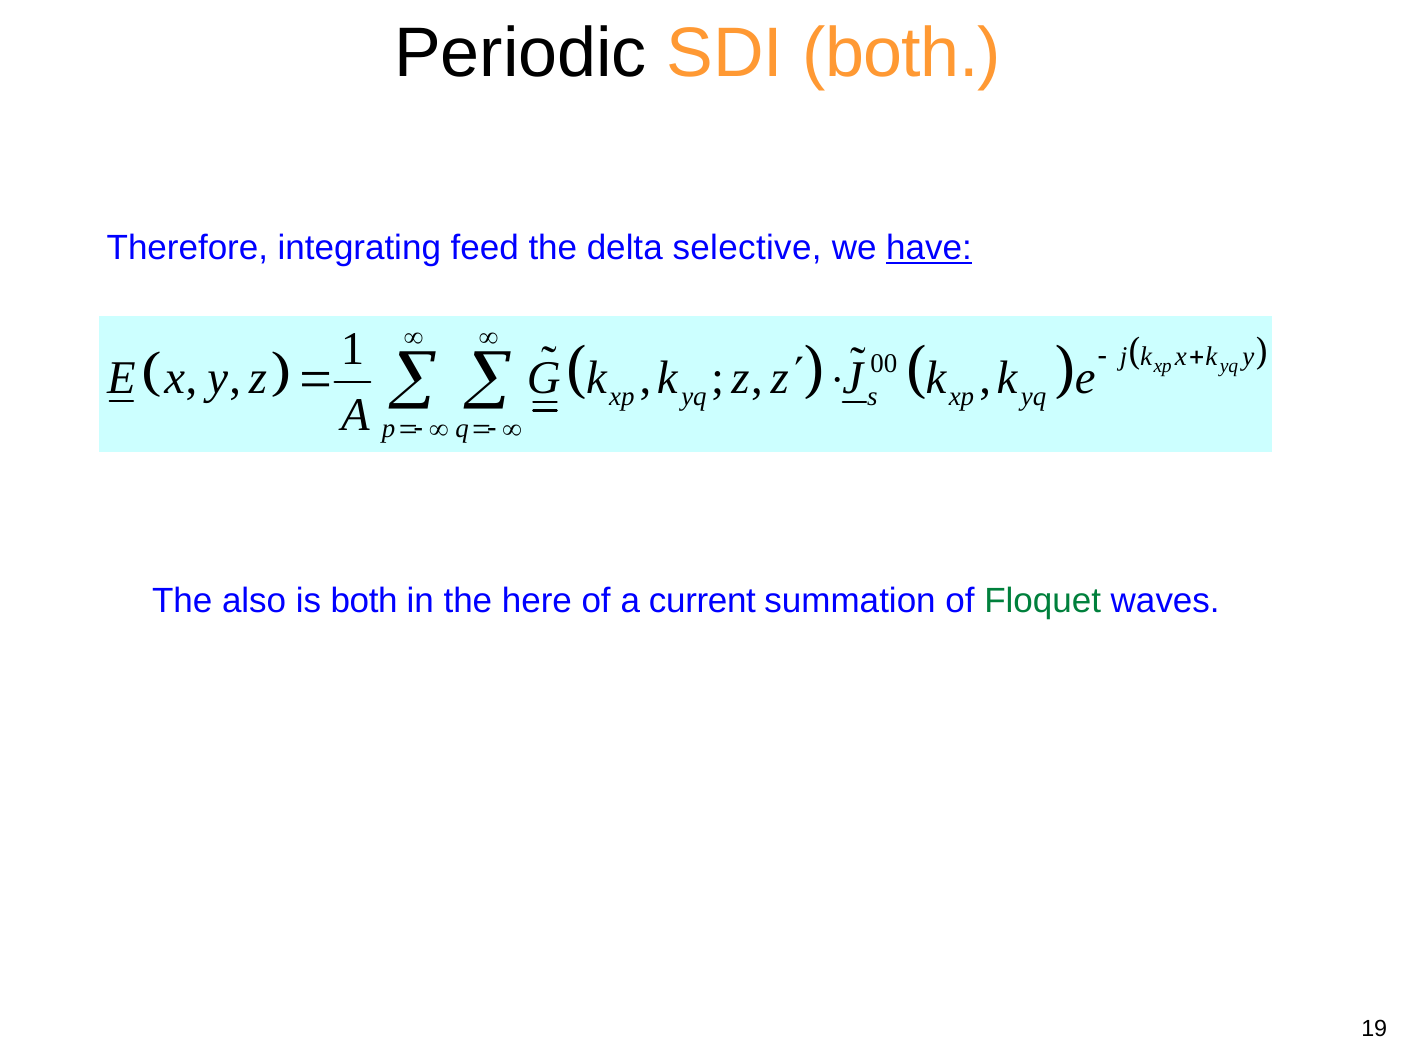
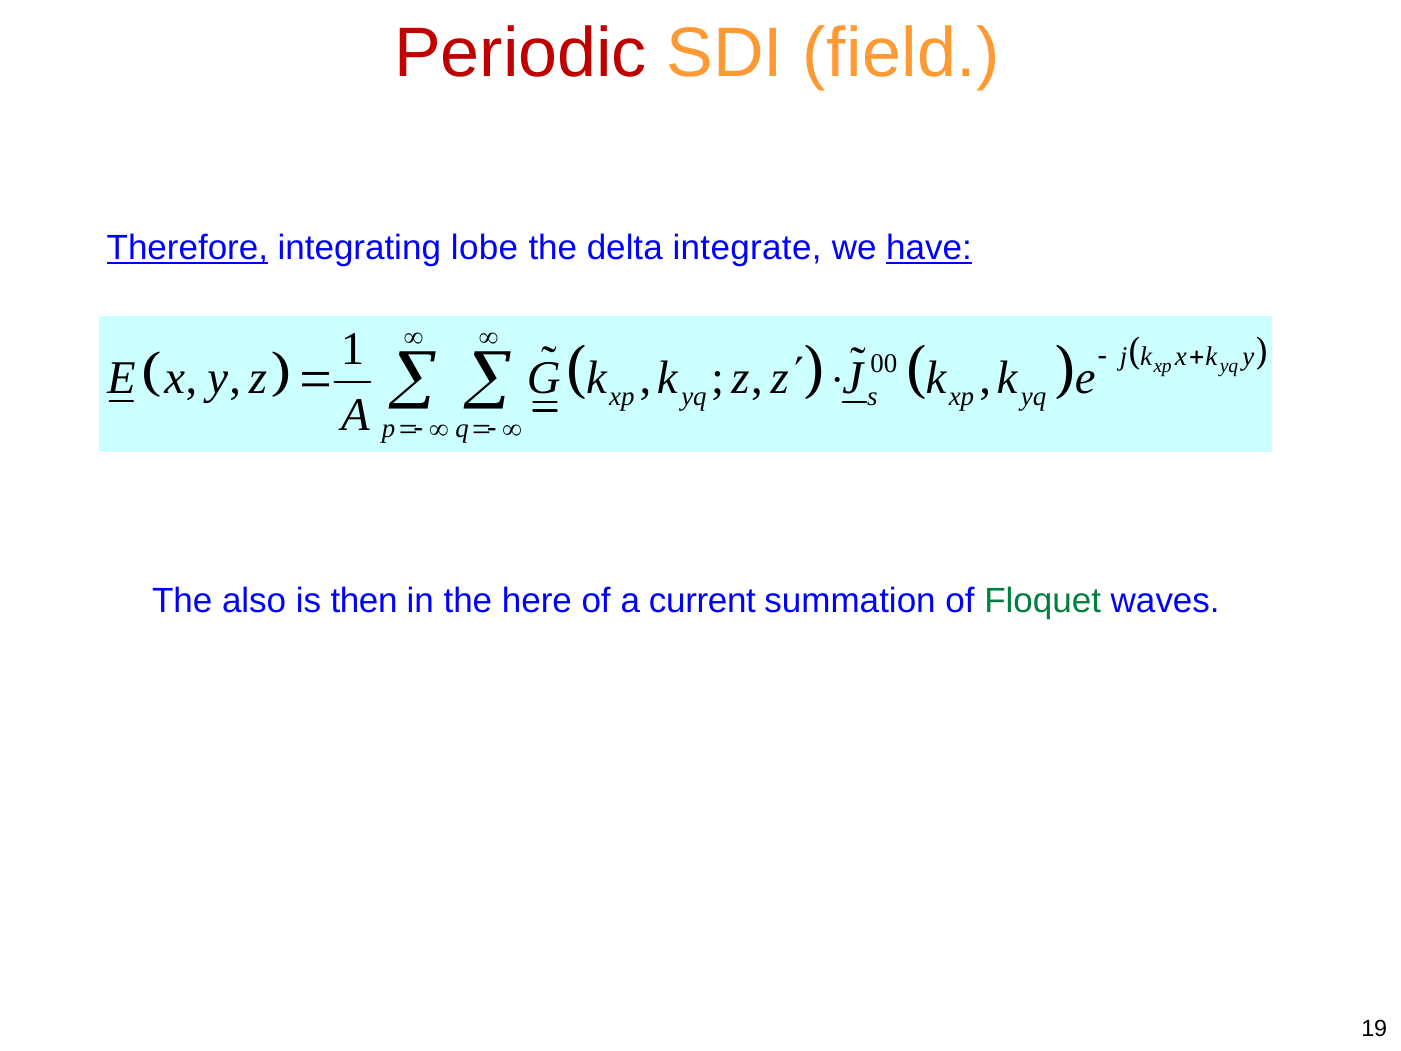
Periodic colour: black -> red
SDI both: both -> field
Therefore underline: none -> present
feed: feed -> lobe
selective: selective -> integrate
is both: both -> then
